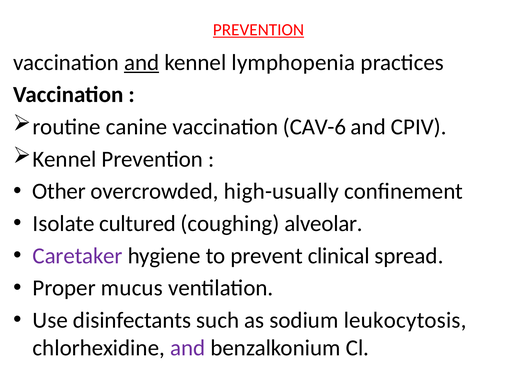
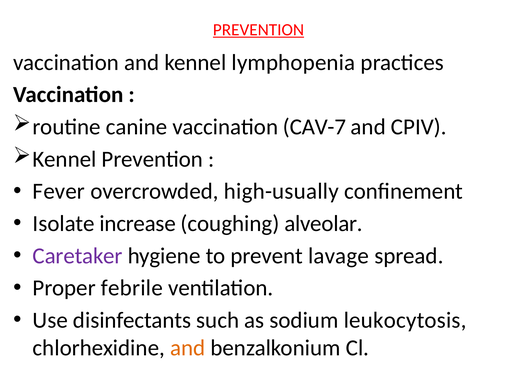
and at (142, 62) underline: present -> none
CAV-6: CAV-6 -> CAV-7
Other: Other -> Fever
cultured: cultured -> increase
clinical: clinical -> lavage
mucus: mucus -> febrile
and at (188, 348) colour: purple -> orange
